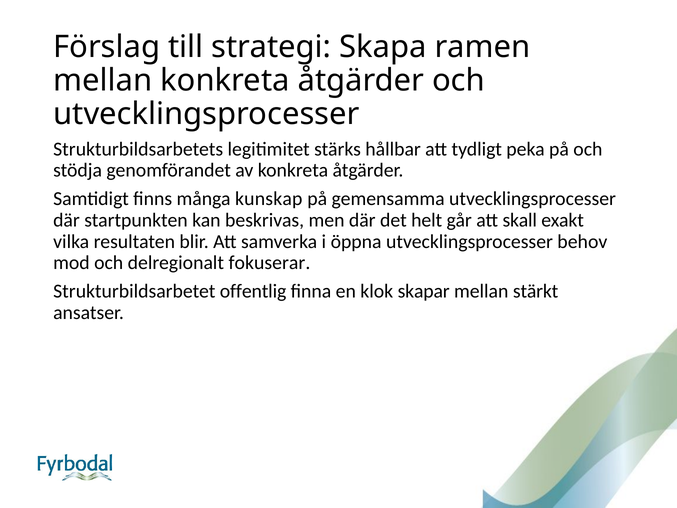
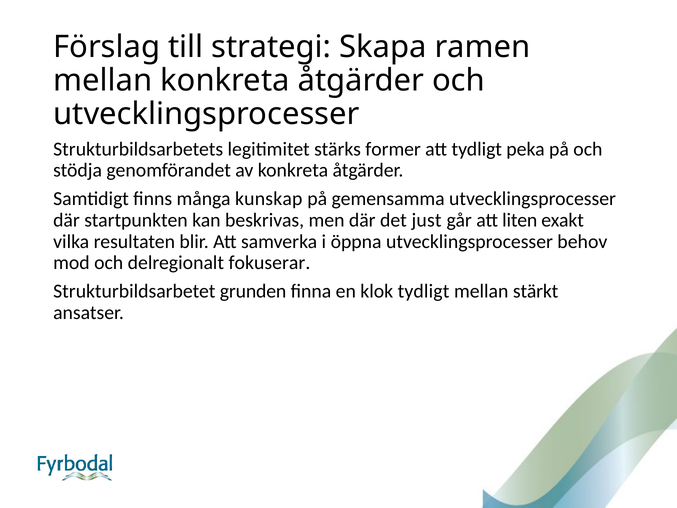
hållbar: hållbar -> former
helt: helt -> just
skall: skall -> liten
offentlig: offentlig -> grunden
klok skapar: skapar -> tydligt
